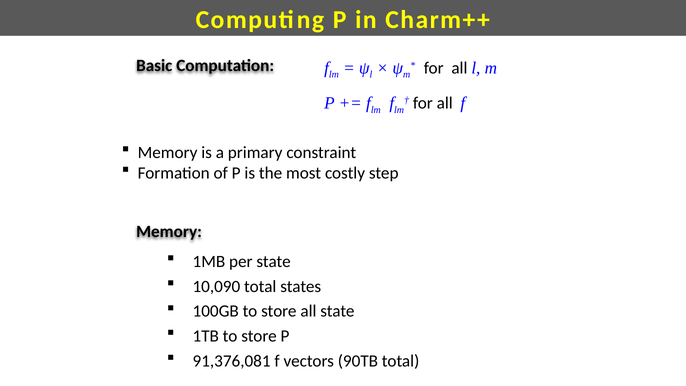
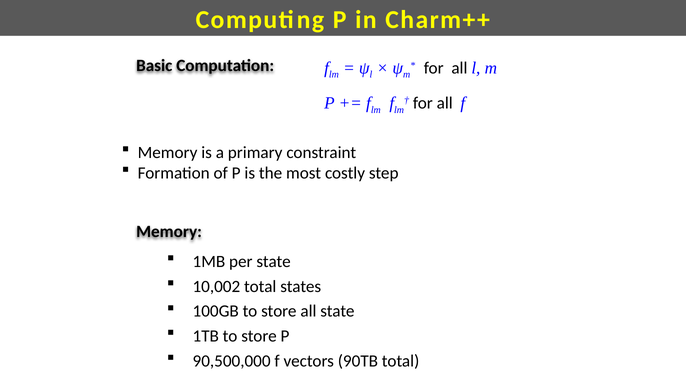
10,090: 10,090 -> 10,002
91,376,081: 91,376,081 -> 90,500,000
